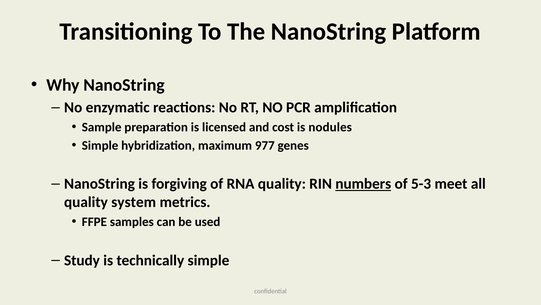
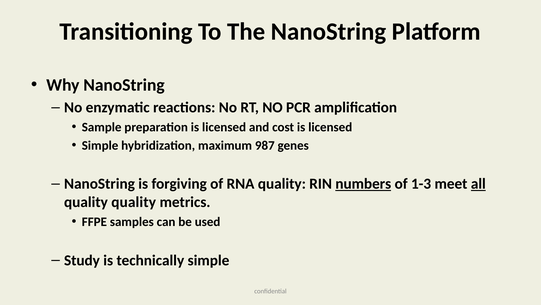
cost is nodules: nodules -> licensed
977: 977 -> 987
5-3: 5-3 -> 1-3
all underline: none -> present
quality system: system -> quality
